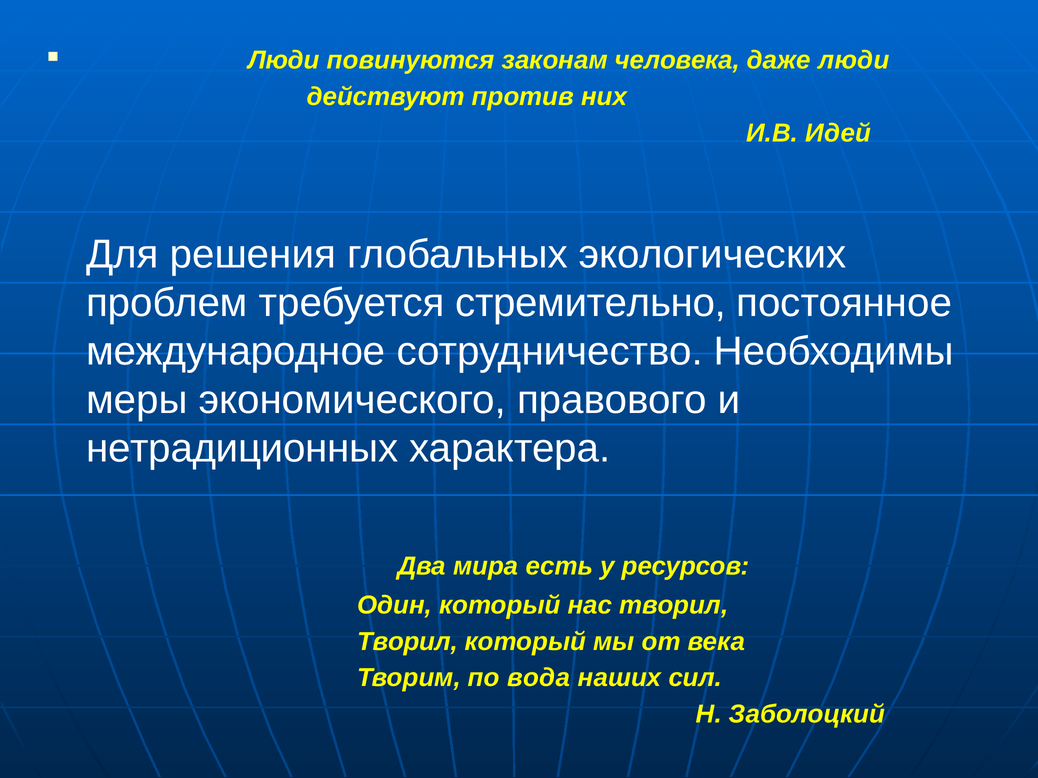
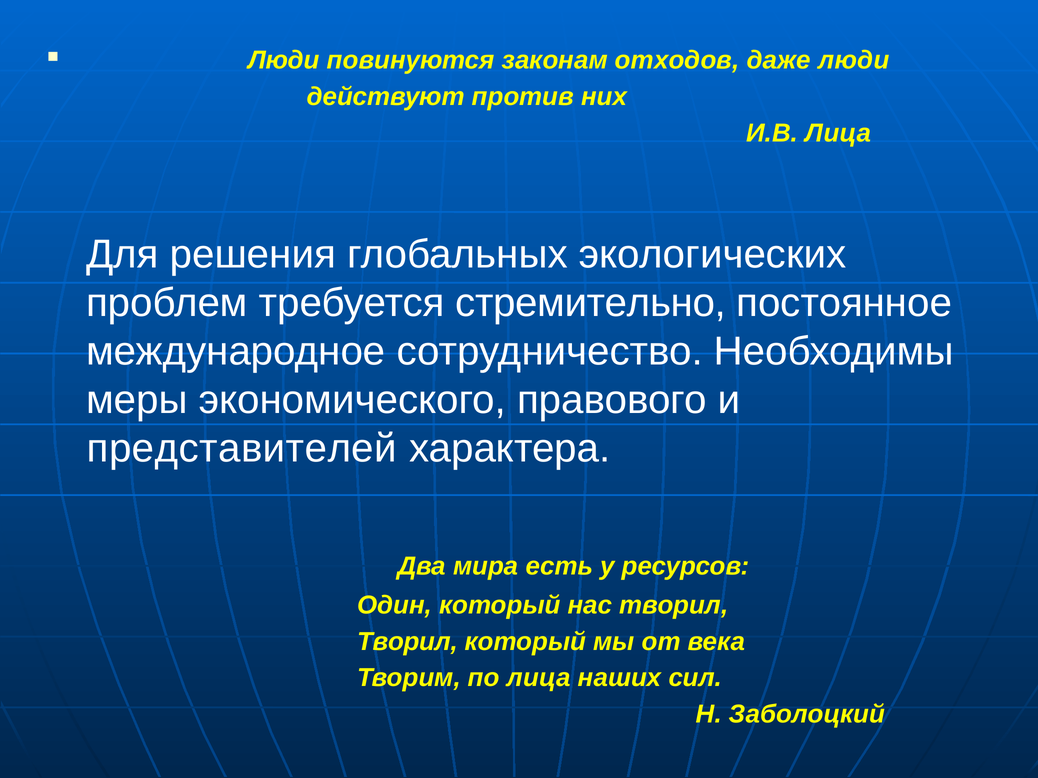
человека: человека -> отходов
И.В Идей: Идей -> Лица
нетрадиционных: нетрадиционных -> представителей
по вода: вода -> лица
